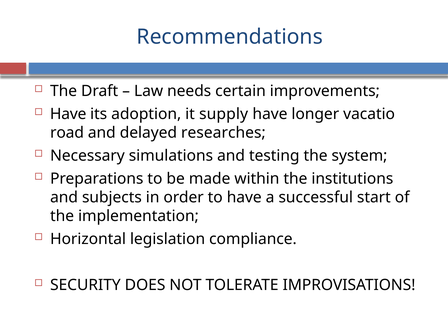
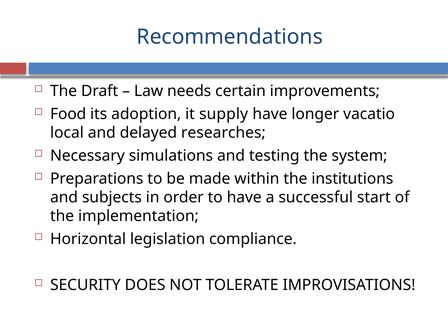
Have at (68, 114): Have -> Food
road: road -> local
